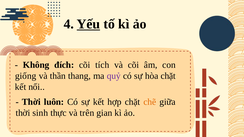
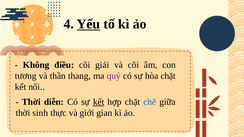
đích: đích -> điều
tích: tích -> giải
giống: giống -> tương
luôn: luôn -> diễn
kết at (99, 102) underline: none -> present
chẽ colour: orange -> blue
trên: trên -> giới
